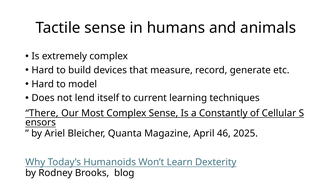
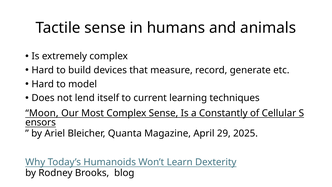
There: There -> Moon
46: 46 -> 29
